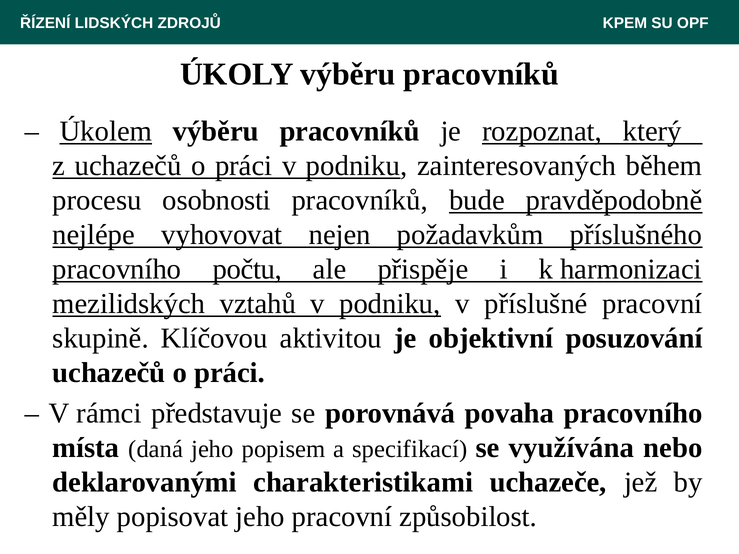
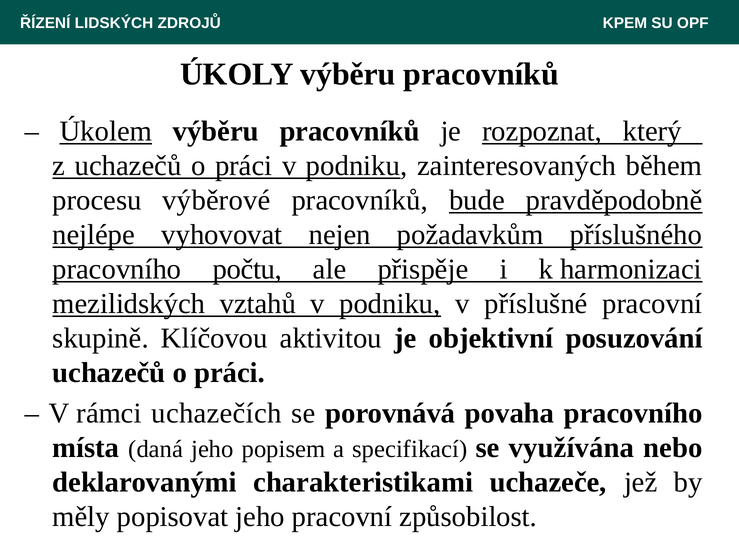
osobnosti: osobnosti -> výběrové
představuje: představuje -> uchazečích
